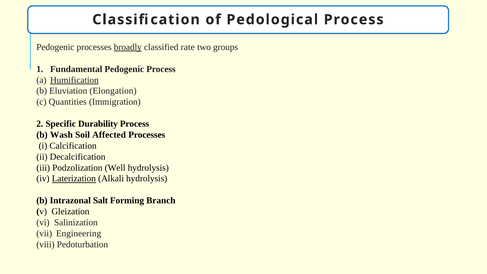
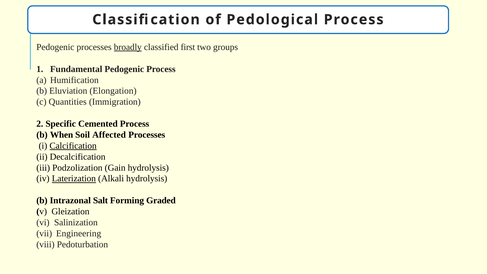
rate: rate -> first
Humification underline: present -> none
Durability: Durability -> Cemented
Wash: Wash -> When
Calcification underline: none -> present
Well: Well -> Gain
Branch: Branch -> Graded
